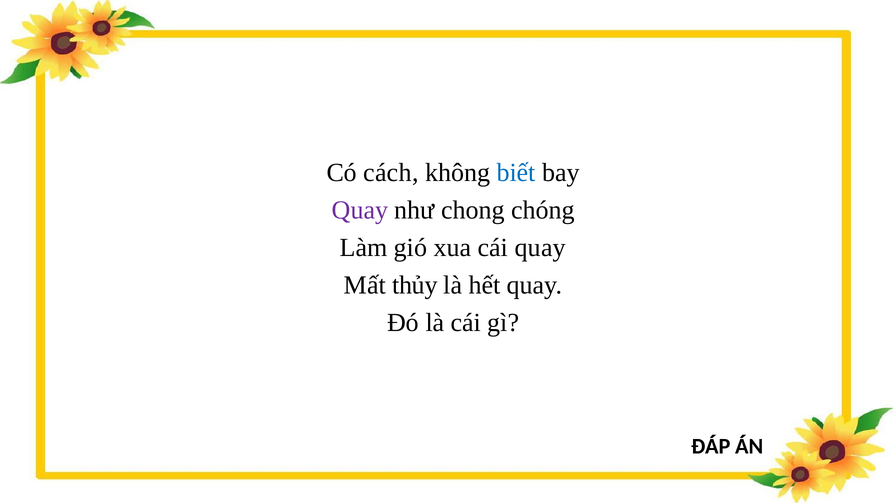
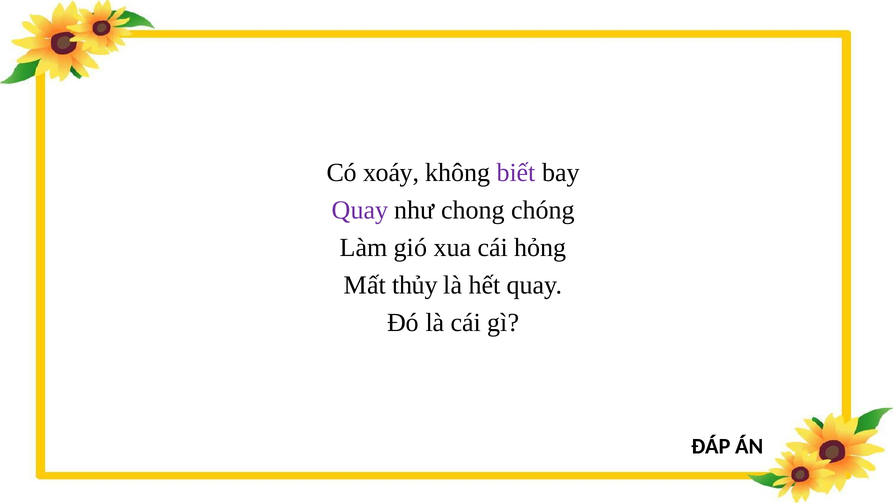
cách: cách -> xoáy
biết colour: blue -> purple
cái quay: quay -> hỏng
